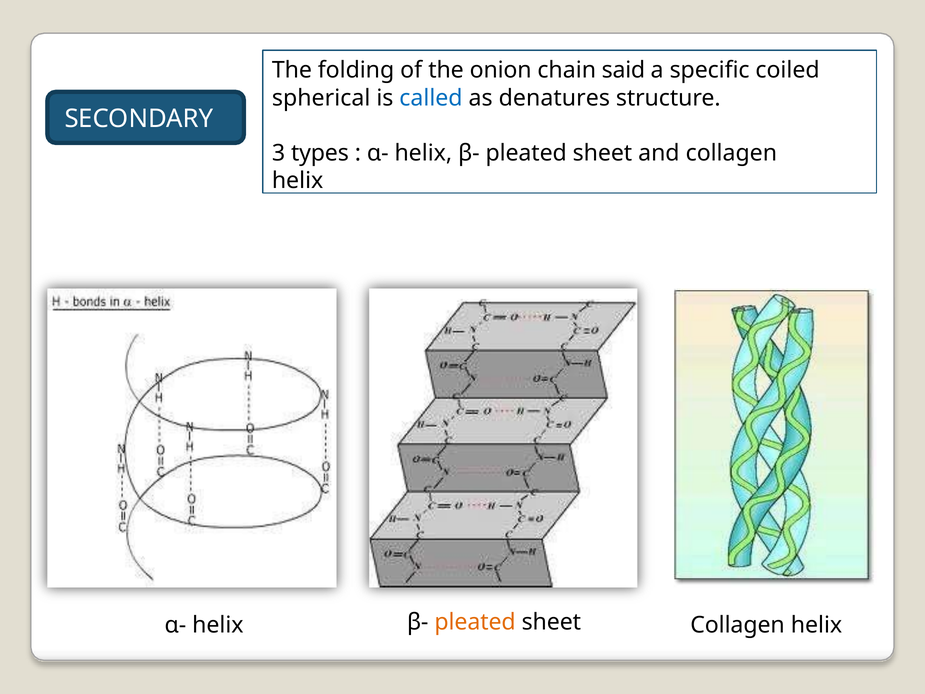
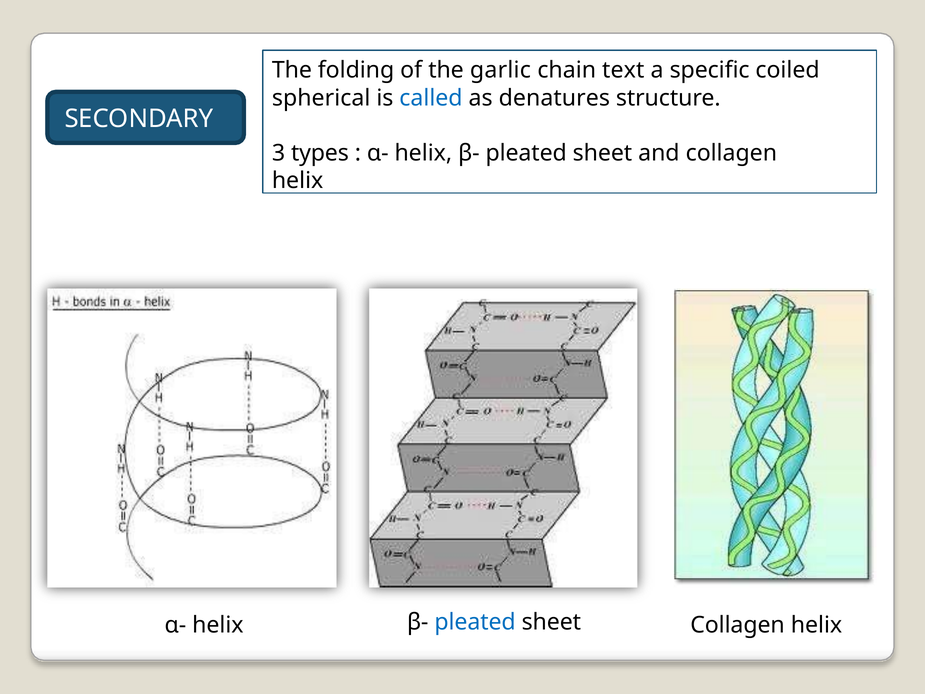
onion: onion -> garlic
said: said -> text
pleated at (475, 622) colour: orange -> blue
